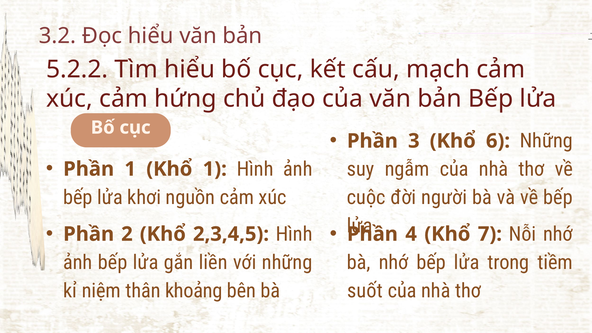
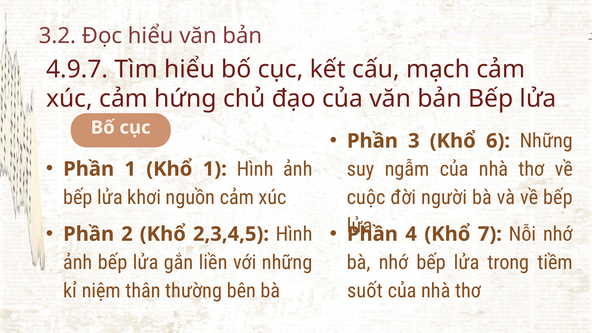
5.2.2: 5.2.2 -> 4.9.7
khoảng: khoảng -> thường
